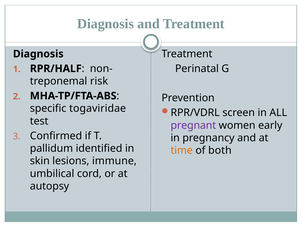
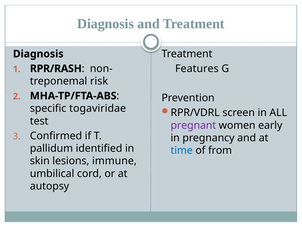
Perinatal: Perinatal -> Features
RPR/HALF: RPR/HALF -> RPR/RASH
time colour: orange -> blue
both: both -> from
